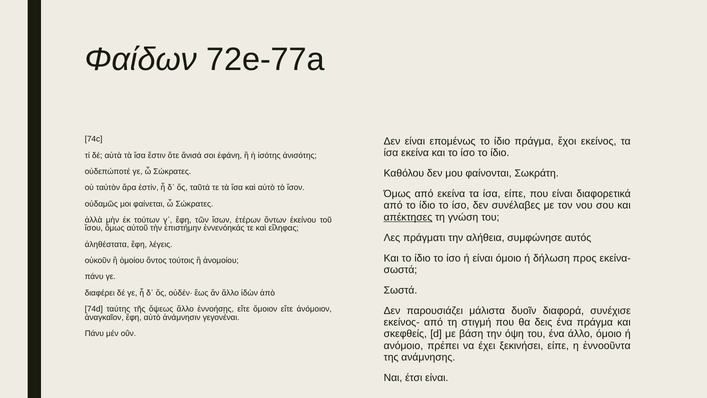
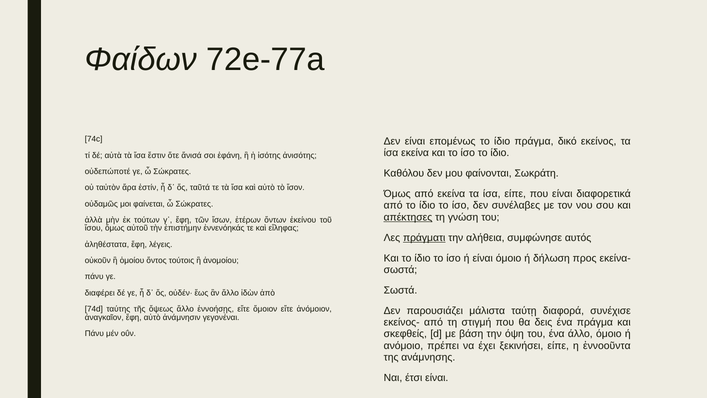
ἔχοι: ἔχοι -> δικό
πράγματι underline: none -> present
δυοῖν: δυοῖν -> ταύτῃ
